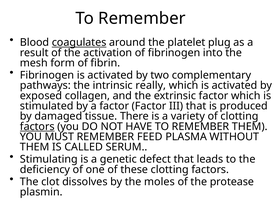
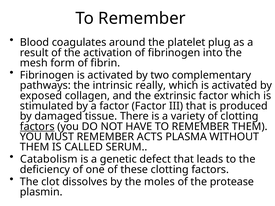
coagulates underline: present -> none
FEED: FEED -> ACTS
Stimulating: Stimulating -> Catabolism
